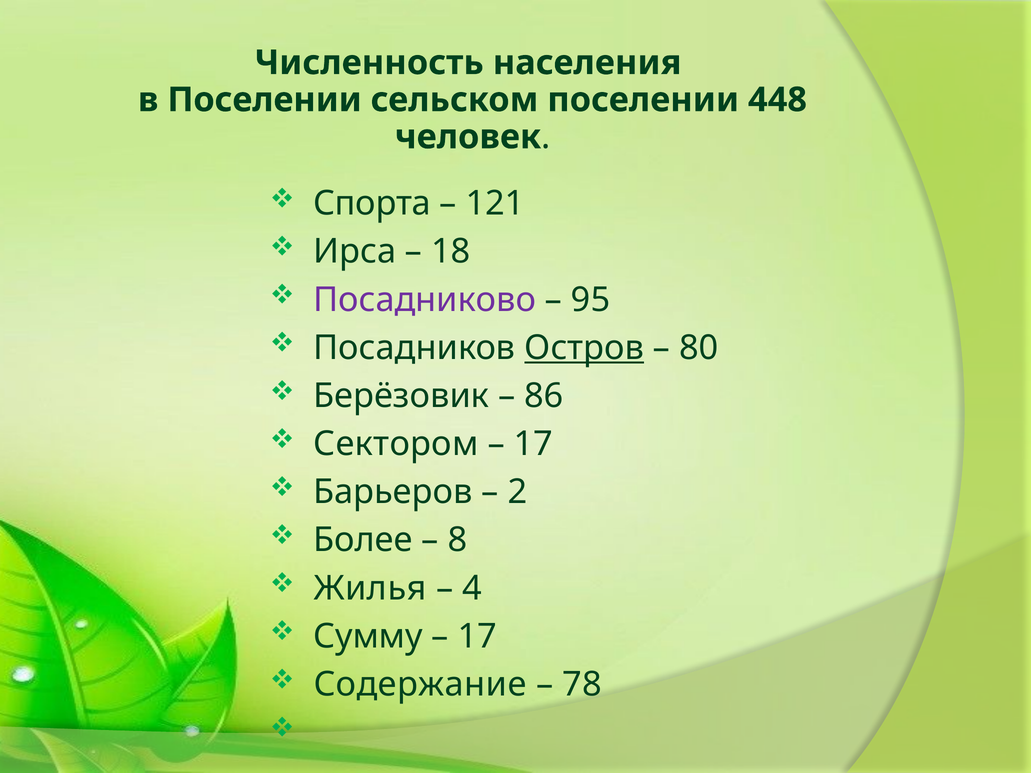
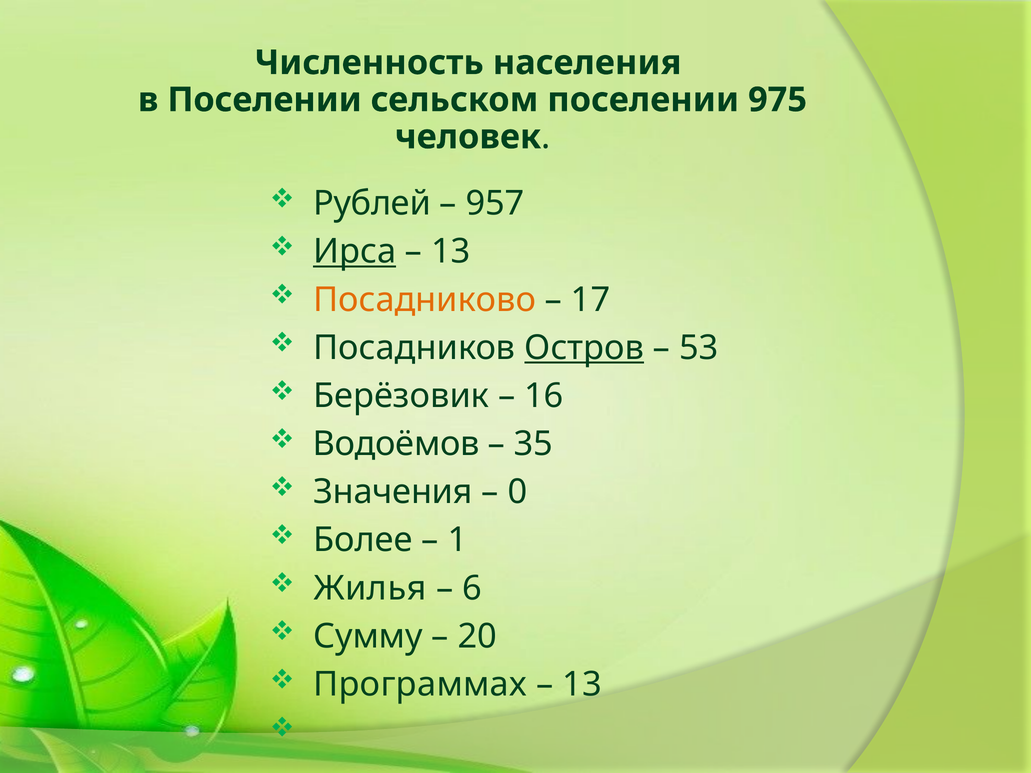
448: 448 -> 975
Спорта: Спорта -> Рублей
121: 121 -> 957
Ирса underline: none -> present
18 at (451, 252): 18 -> 13
Посадниково colour: purple -> orange
95: 95 -> 17
80: 80 -> 53
86: 86 -> 16
Сектором: Сектором -> Водоёмов
17 at (533, 444): 17 -> 35
Барьеров: Барьеров -> Значения
2: 2 -> 0
8: 8 -> 1
4: 4 -> 6
17 at (477, 637): 17 -> 20
Содержание: Содержание -> Программах
78 at (582, 685): 78 -> 13
